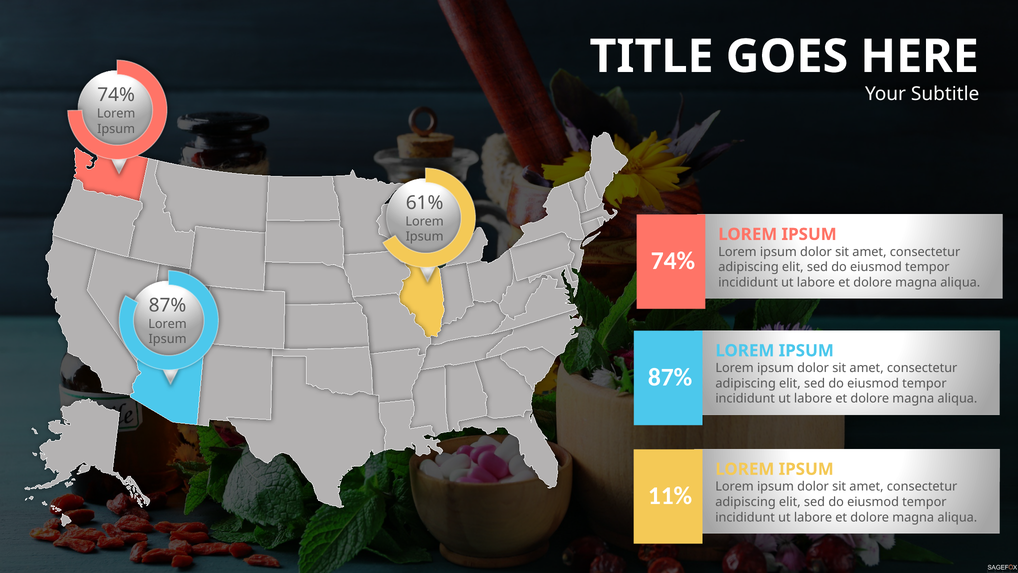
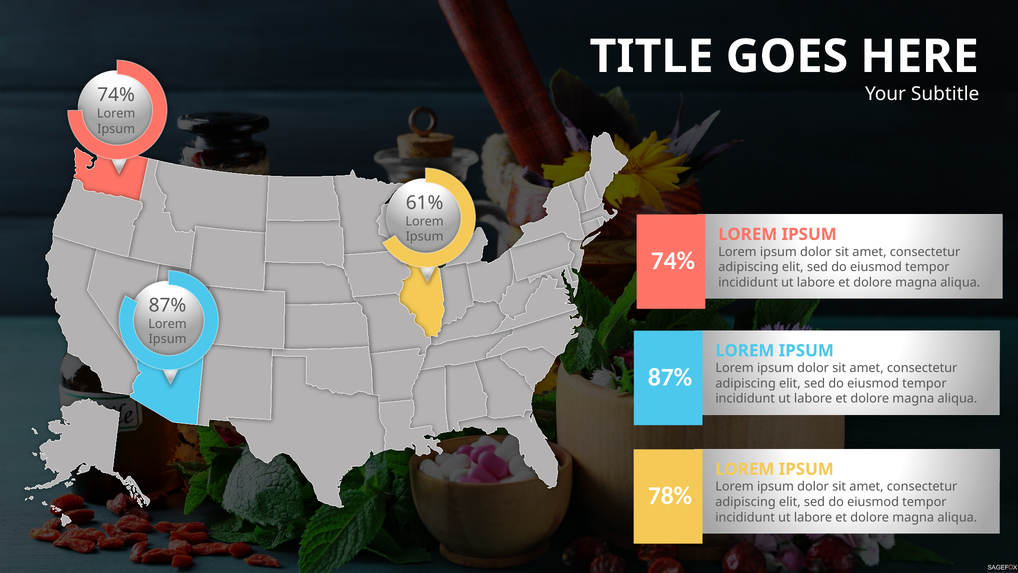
11%: 11% -> 78%
